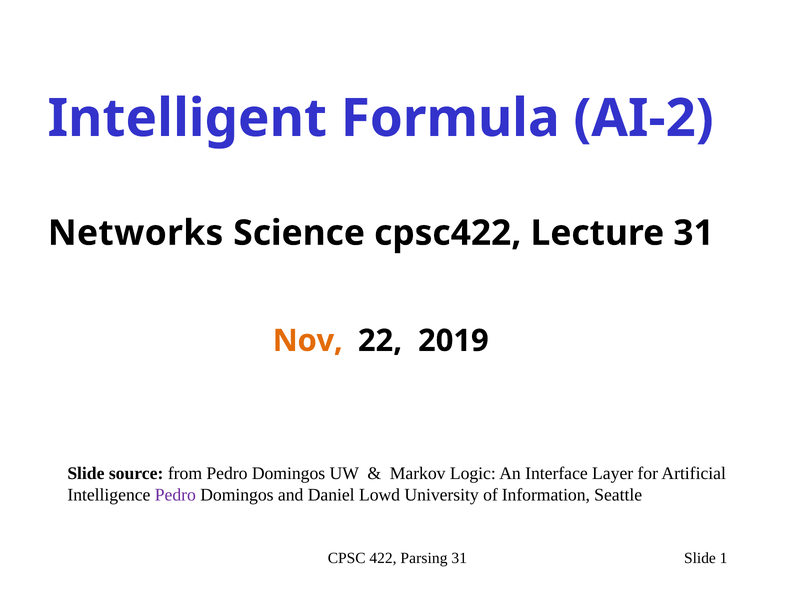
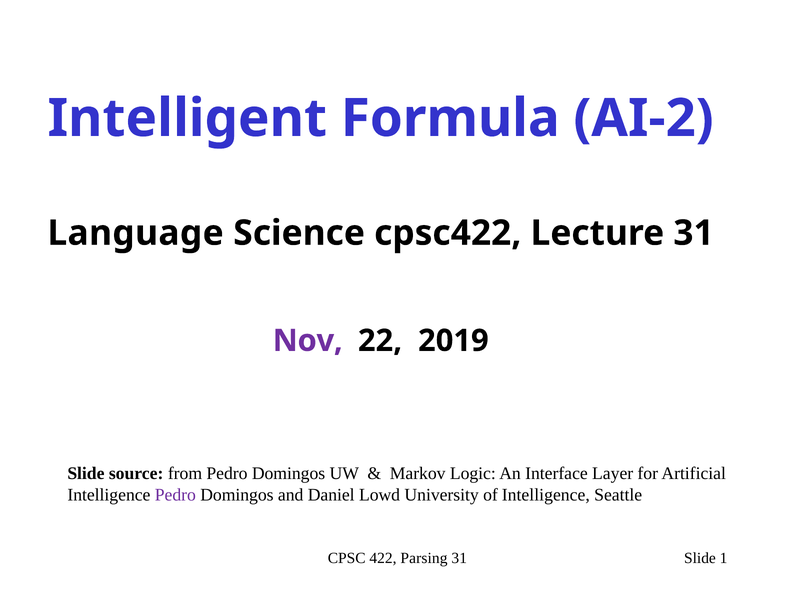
Networks: Networks -> Language
Nov colour: orange -> purple
of Information: Information -> Intelligence
